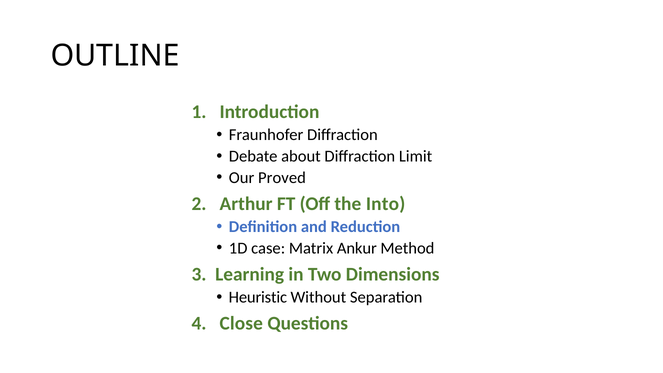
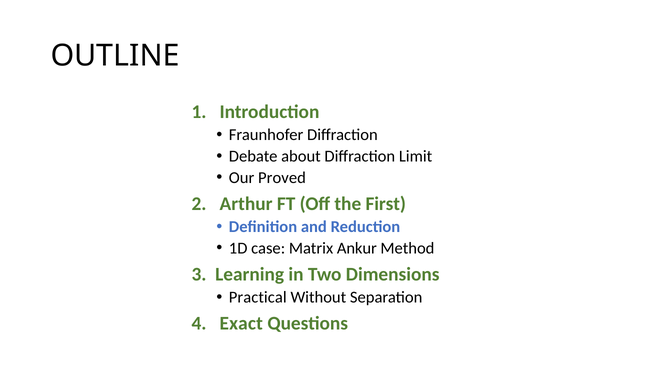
Into: Into -> First
Heuristic: Heuristic -> Practical
Close: Close -> Exact
